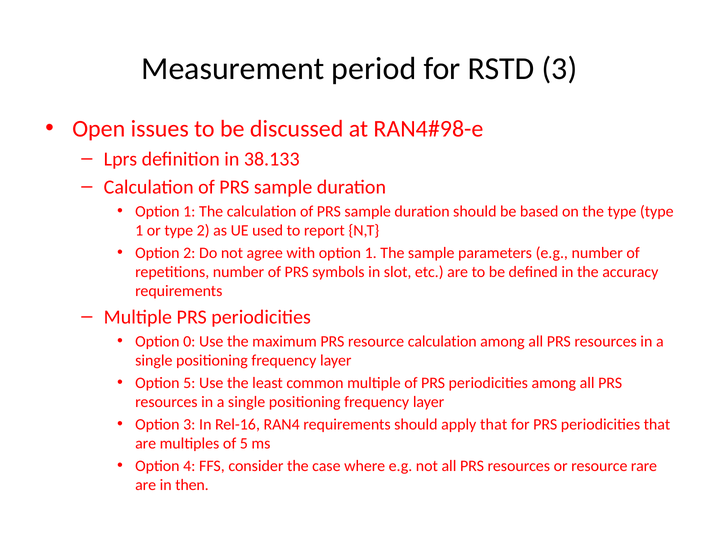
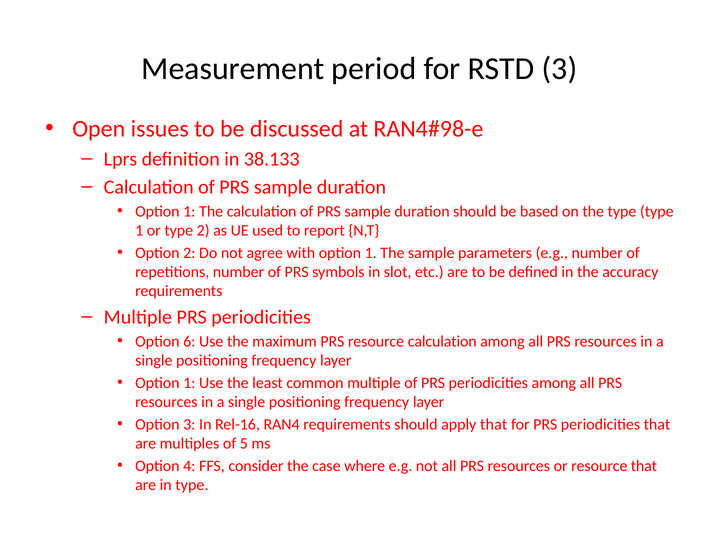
0: 0 -> 6
5 at (189, 383): 5 -> 1
resource rare: rare -> that
in then: then -> type
